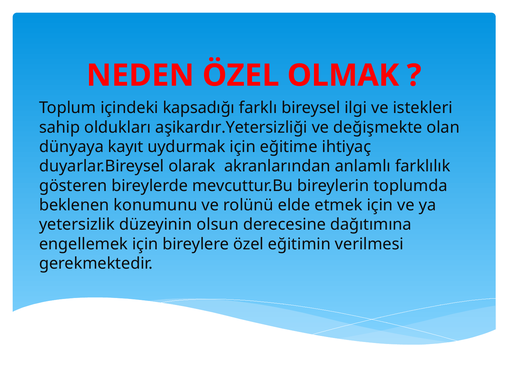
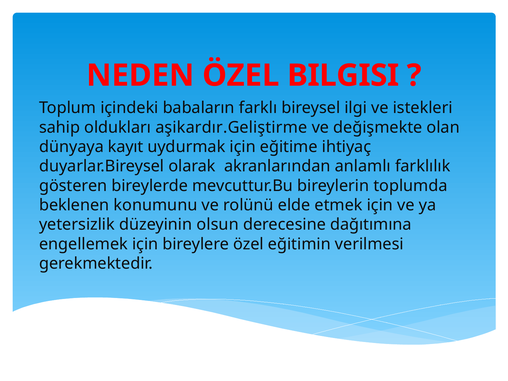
OLMAK: OLMAK -> BILGISI
kapsadığı: kapsadığı -> babaların
aşikardır.Yetersizliği: aşikardır.Yetersizliği -> aşikardır.Geliştirme
